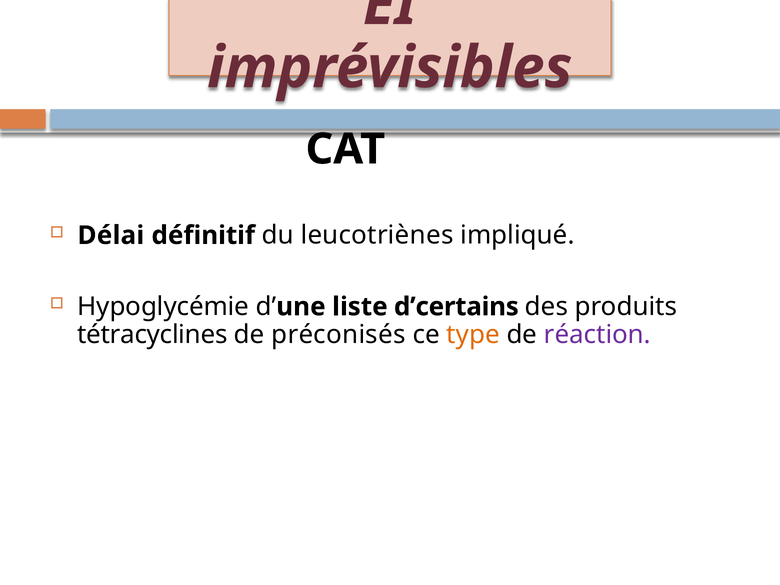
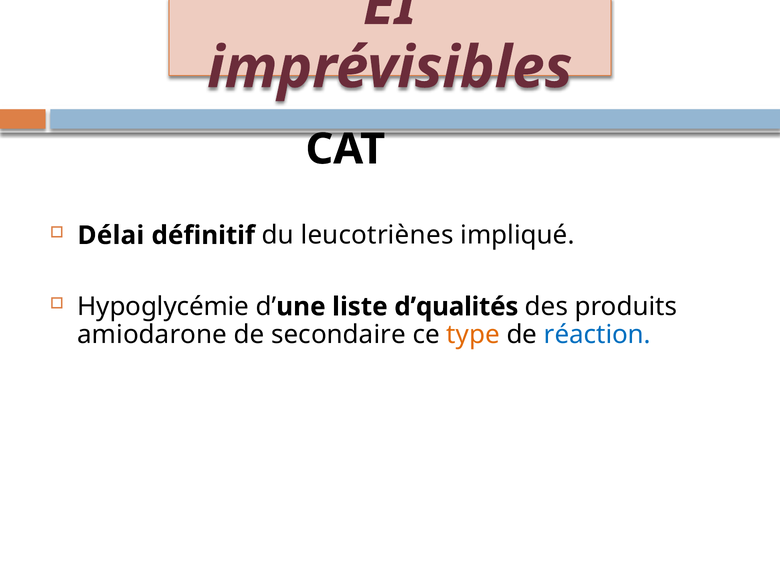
d’certains: d’certains -> d’qualités
tétracyclines: tétracyclines -> amiodarone
préconisés: préconisés -> secondaire
réaction colour: purple -> blue
